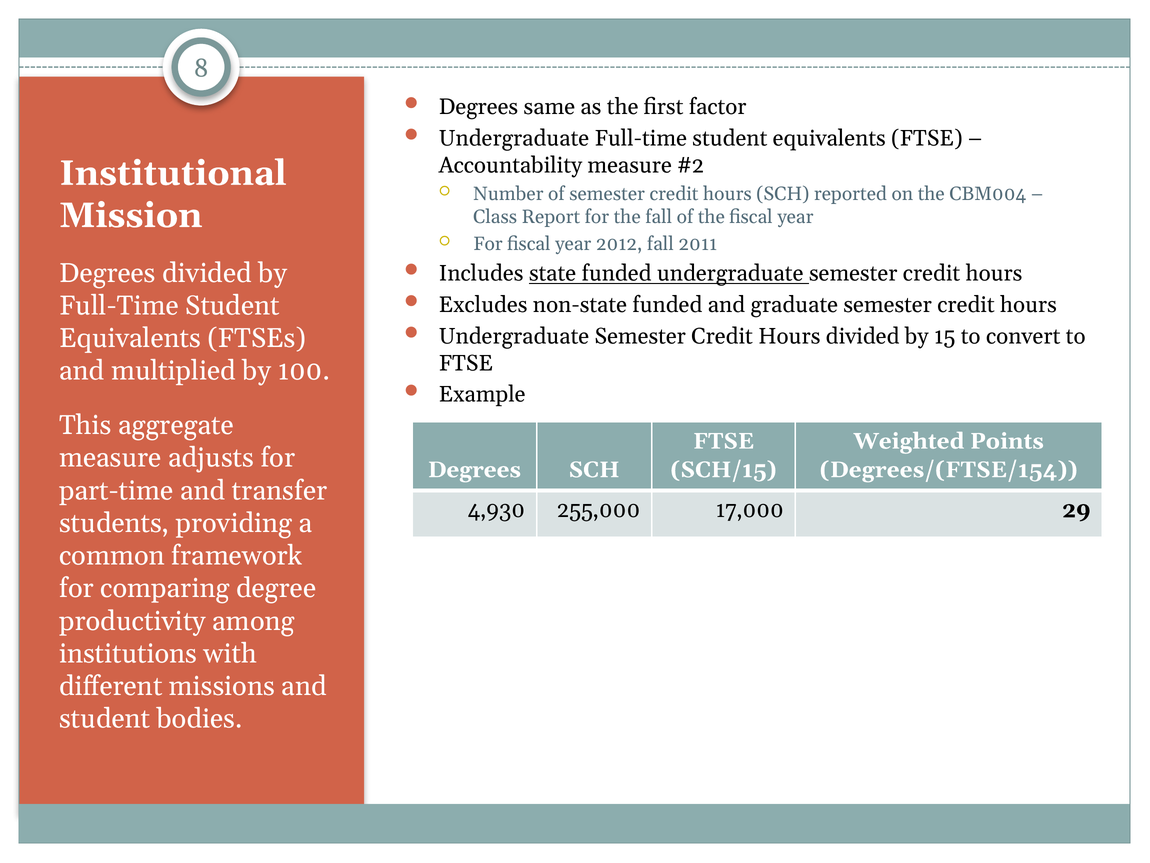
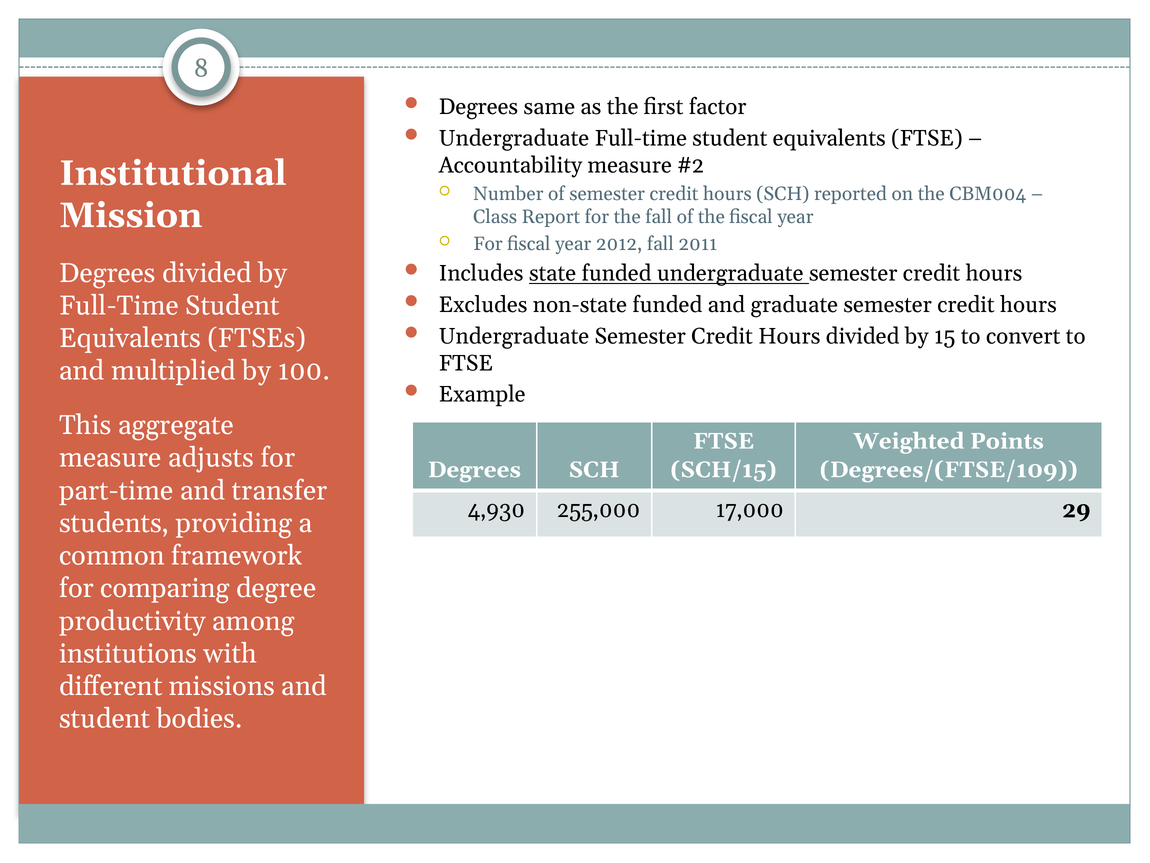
Degrees/(FTSE/154: Degrees/(FTSE/154 -> Degrees/(FTSE/109
